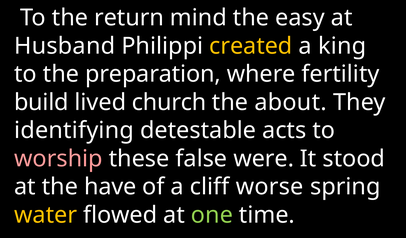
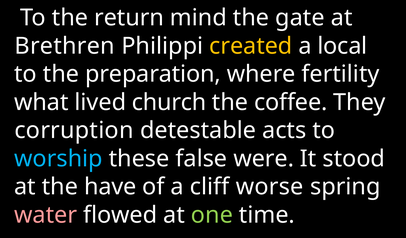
easy: easy -> gate
Husband: Husband -> Brethren
king: king -> local
build: build -> what
about: about -> coffee
identifying: identifying -> corruption
worship colour: pink -> light blue
water colour: yellow -> pink
